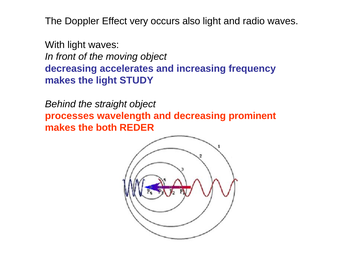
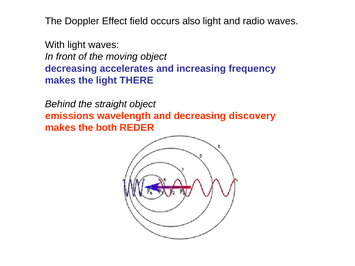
very: very -> field
STUDY: STUDY -> THERE
processes: processes -> emissions
prominent: prominent -> discovery
